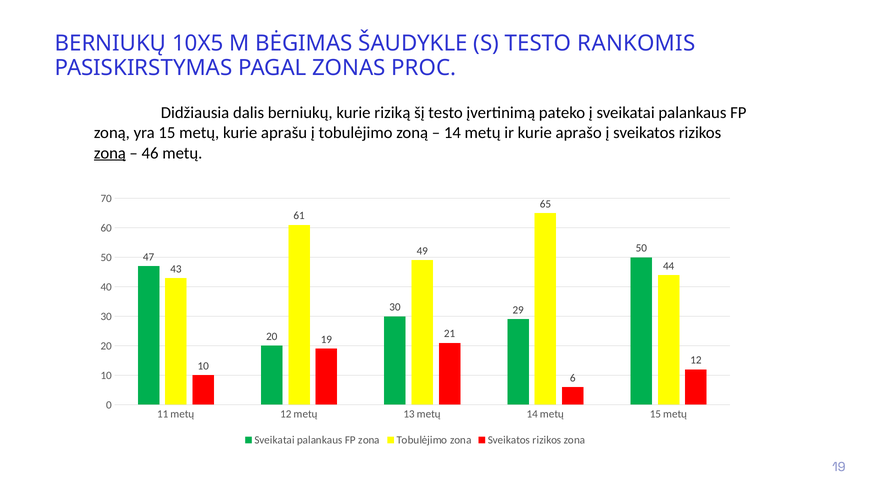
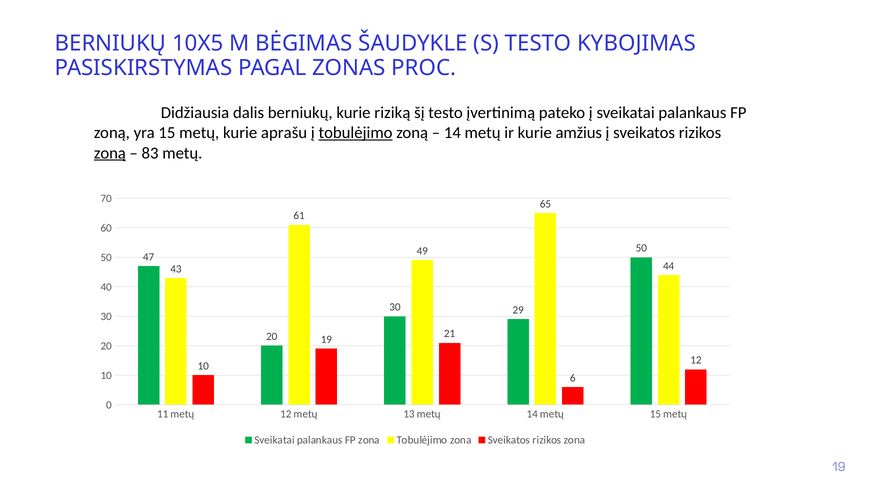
RANKOMIS: RANKOMIS -> KYBOJIMAS
tobulėjimo at (356, 133) underline: none -> present
aprašo: aprašo -> amžius
46: 46 -> 83
